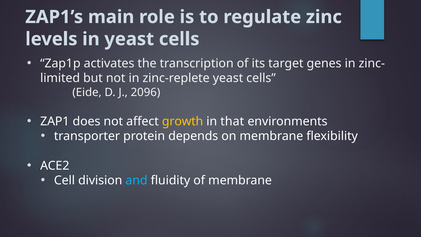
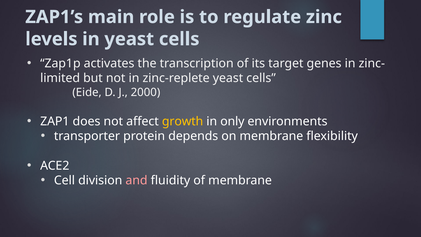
2096: 2096 -> 2000
that: that -> only
and colour: light blue -> pink
